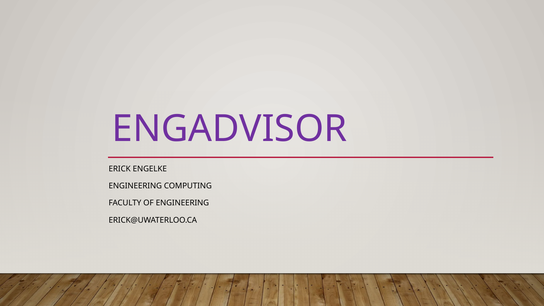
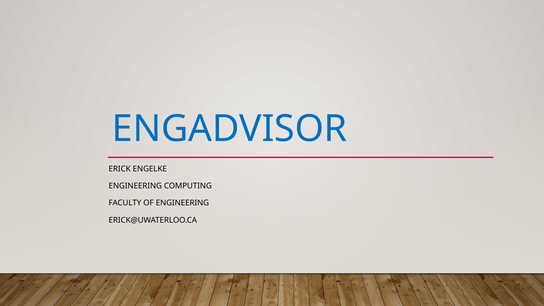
ENGADVISOR colour: purple -> blue
